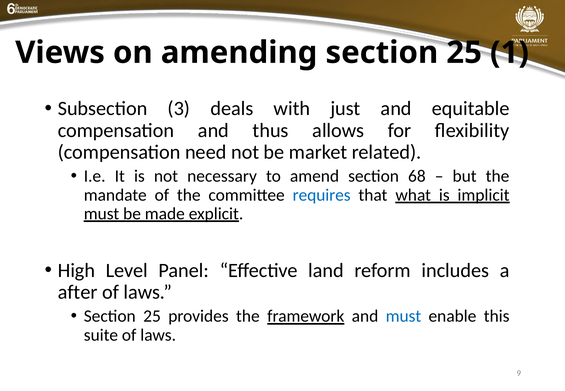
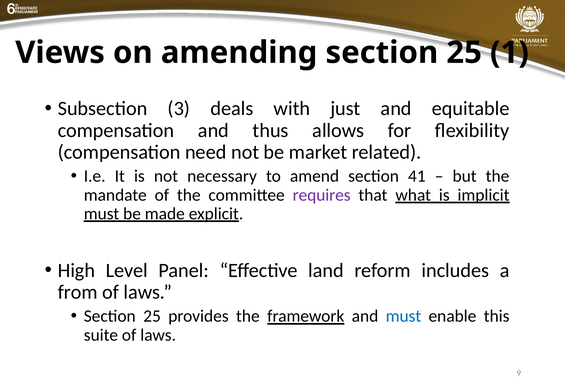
68: 68 -> 41
requires colour: blue -> purple
after: after -> from
